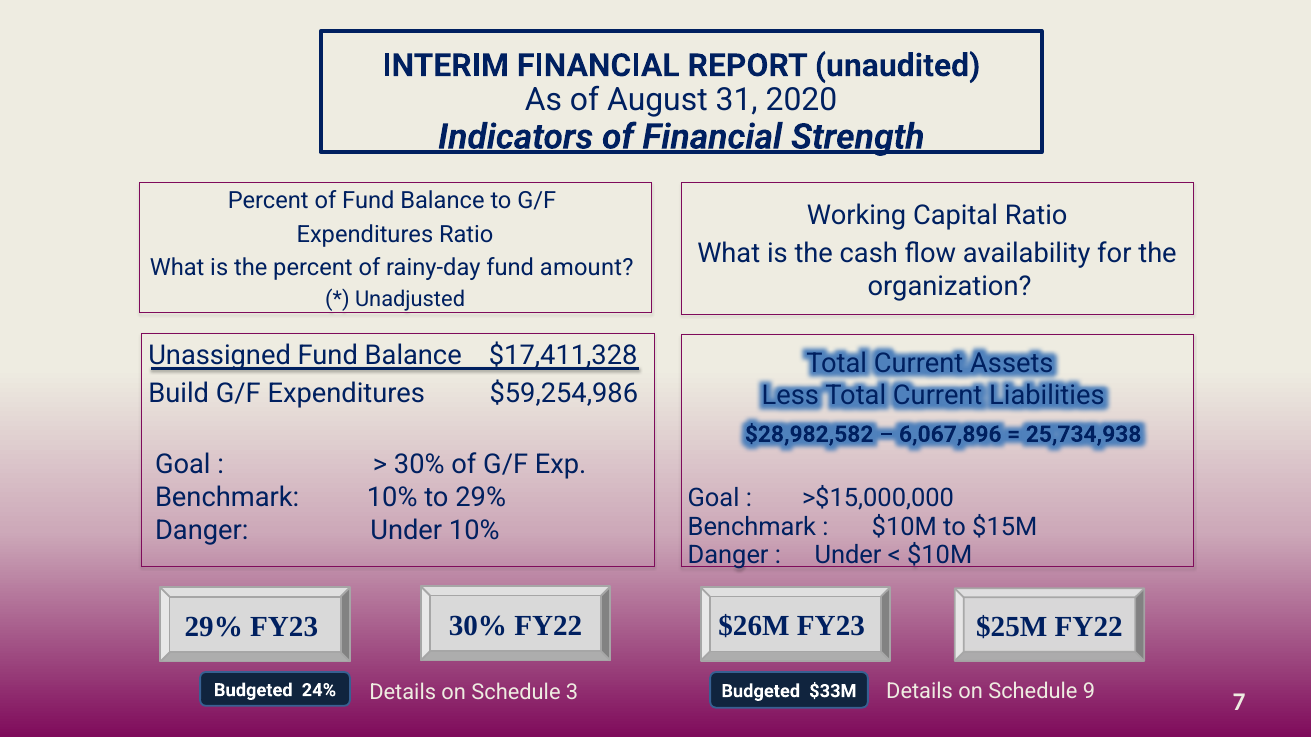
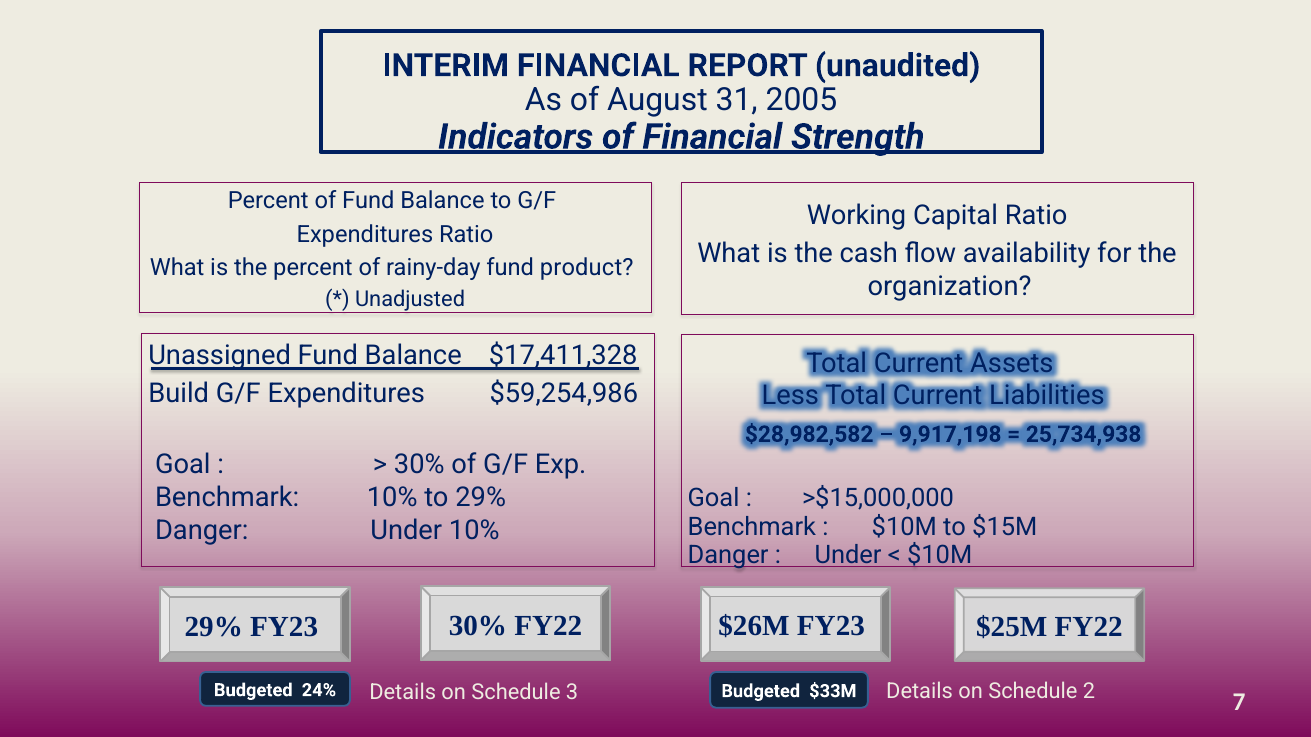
2020: 2020 -> 2005
amount: amount -> product
6,067,896: 6,067,896 -> 9,917,198
9: 9 -> 2
